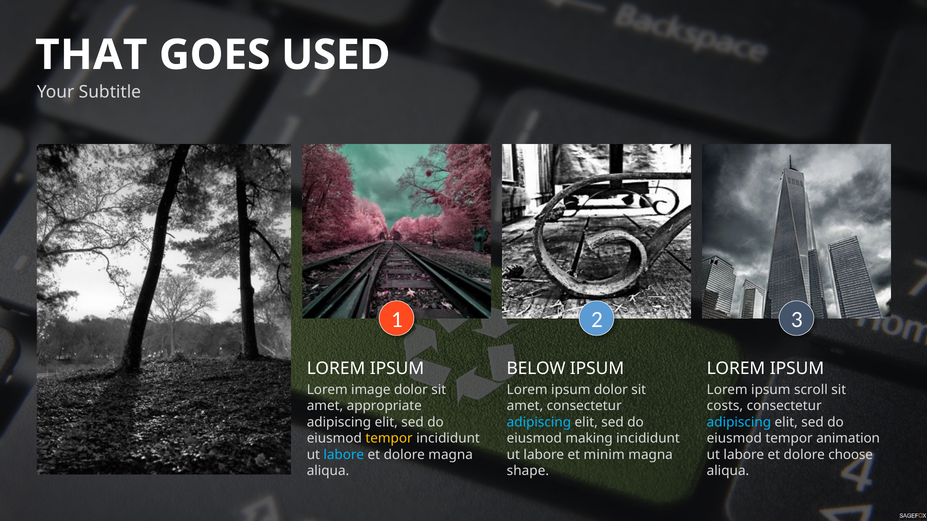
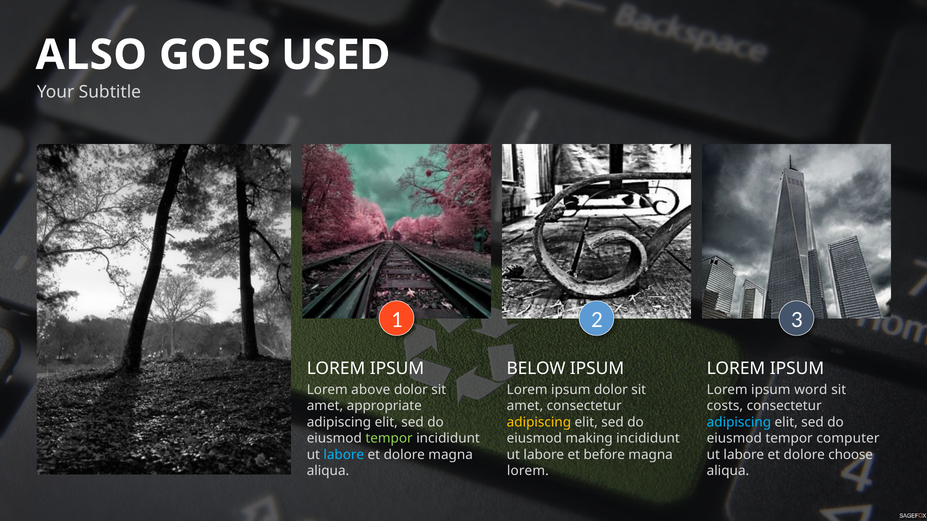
THAT: THAT -> ALSO
image: image -> above
scroll: scroll -> word
adipiscing at (539, 422) colour: light blue -> yellow
tempor at (389, 439) colour: yellow -> light green
animation: animation -> computer
minim: minim -> before
shape at (528, 471): shape -> lorem
